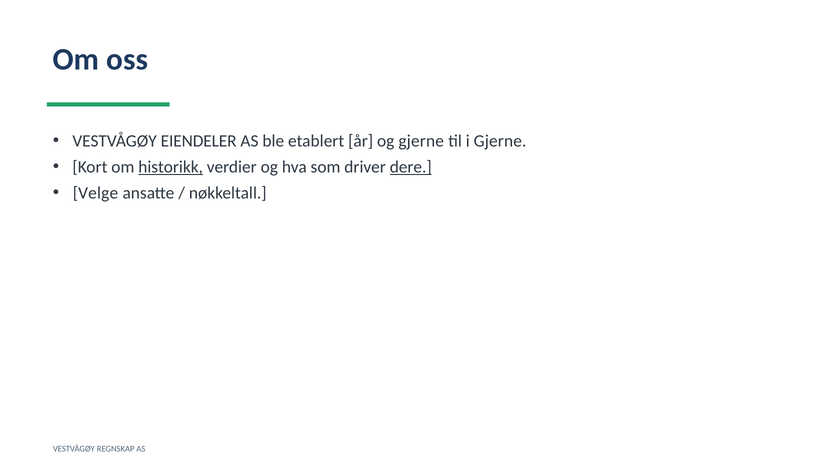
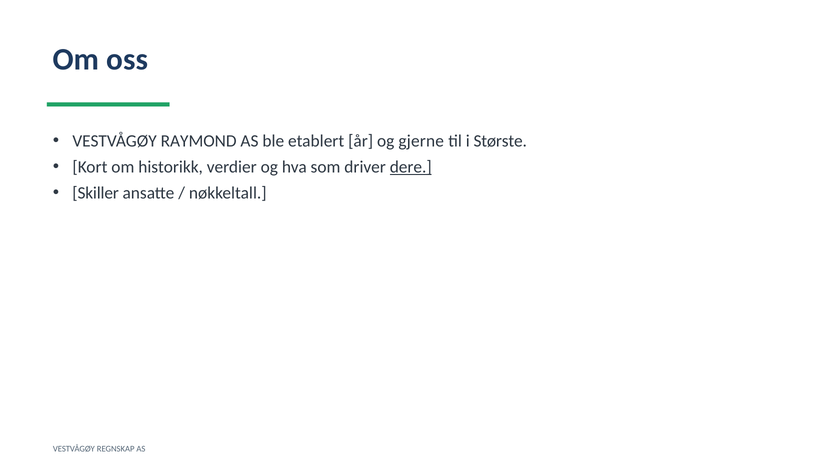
EIENDELER: EIENDELER -> RAYMOND
i Gjerne: Gjerne -> Største
historikk underline: present -> none
Velge: Velge -> Skiller
